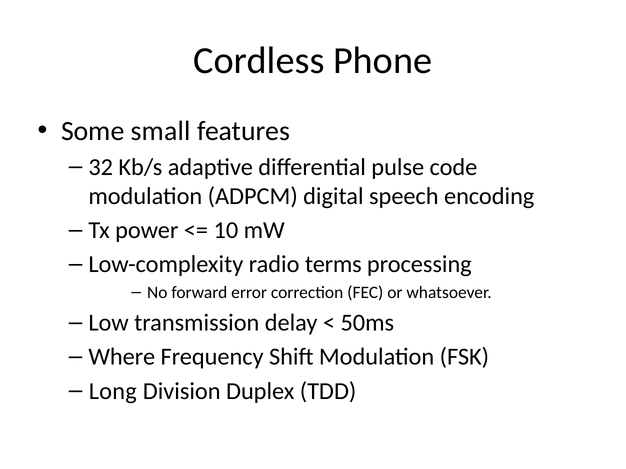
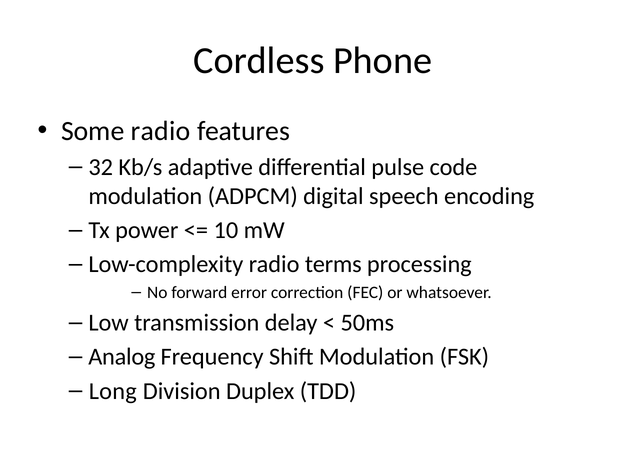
Some small: small -> radio
Where: Where -> Analog
